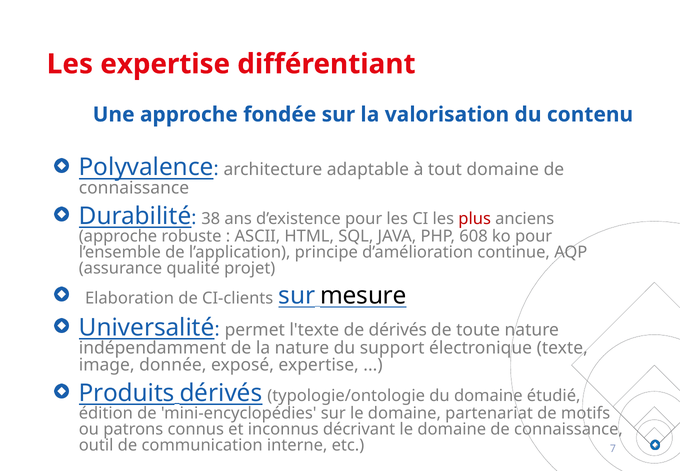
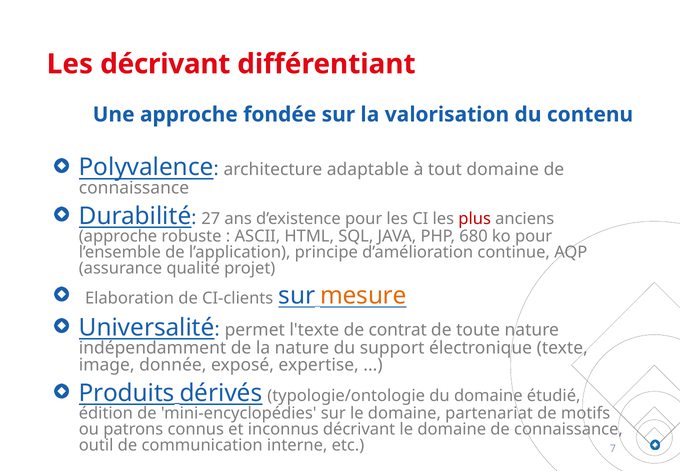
Les expertise: expertise -> décrivant
38: 38 -> 27
608: 608 -> 680
mesure colour: black -> orange
de dérivés: dérivés -> contrat
